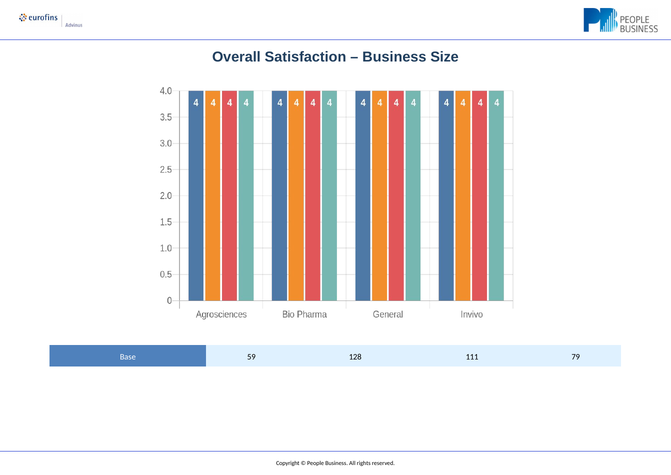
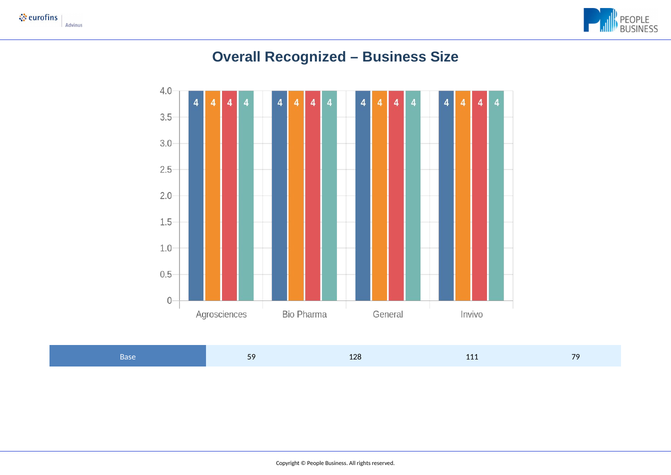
Satisfaction: Satisfaction -> Recognized
